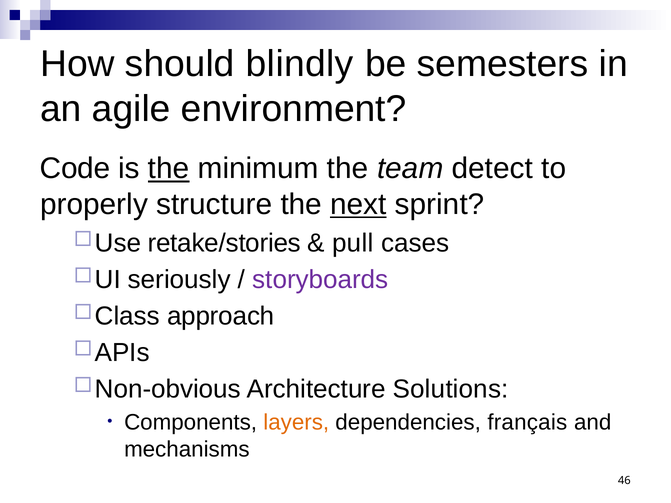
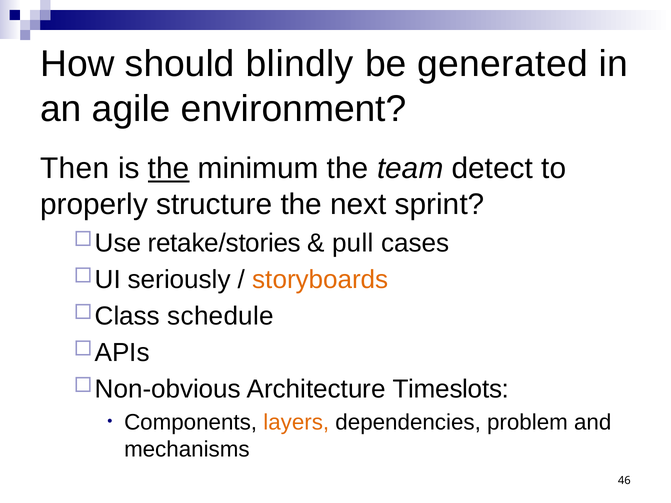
semesters: semesters -> generated
Code: Code -> Then
next underline: present -> none
storyboards colour: purple -> orange
approach: approach -> schedule
Solutions: Solutions -> Timeslots
français: français -> problem
